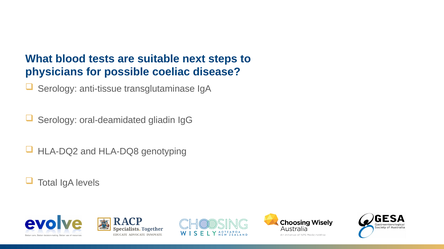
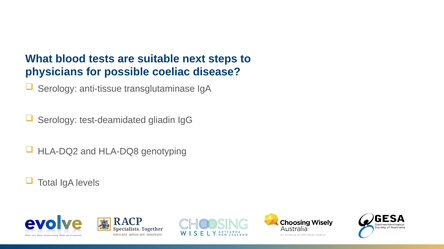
oral-deamidated: oral-deamidated -> test-deamidated
